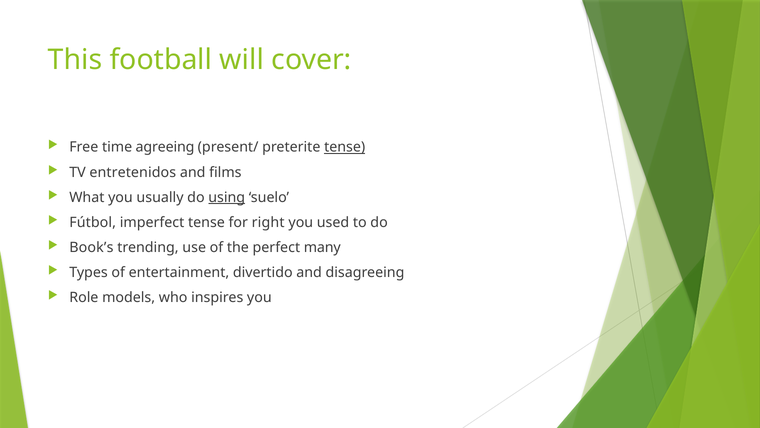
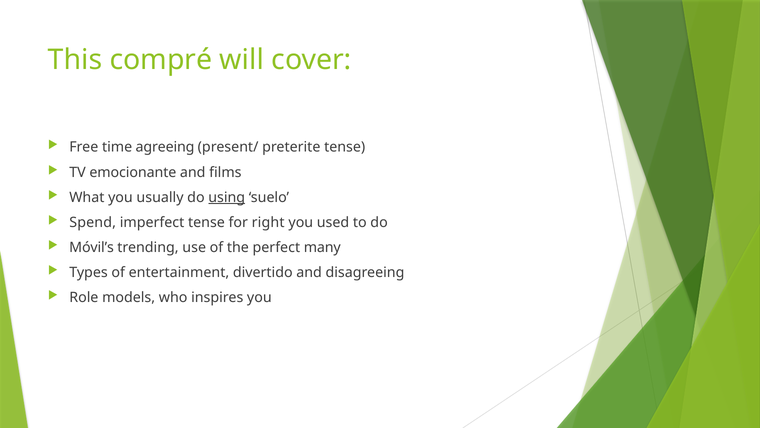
football: football -> compré
tense at (345, 147) underline: present -> none
entretenidos: entretenidos -> emocionante
Fútbol: Fútbol -> Spend
Book’s: Book’s -> Móvil’s
